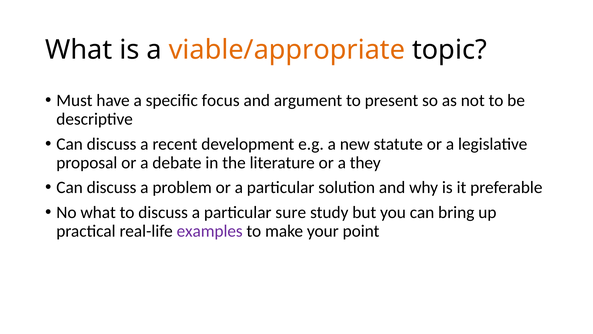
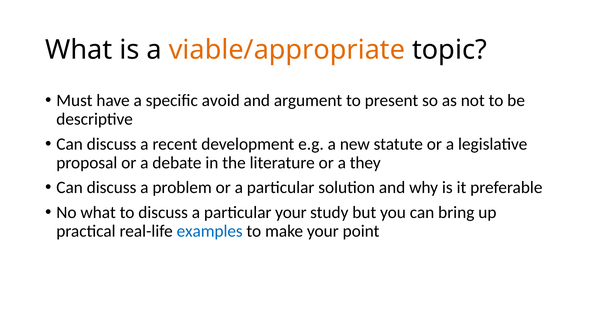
focus: focus -> avoid
particular sure: sure -> your
examples colour: purple -> blue
